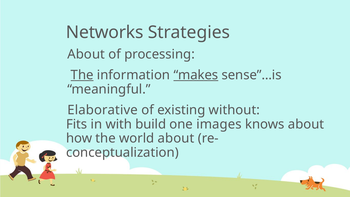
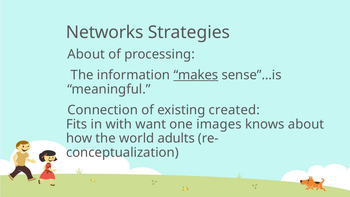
The at (82, 75) underline: present -> none
Elaborative: Elaborative -> Connection
without: without -> created
build: build -> want
world about: about -> adults
